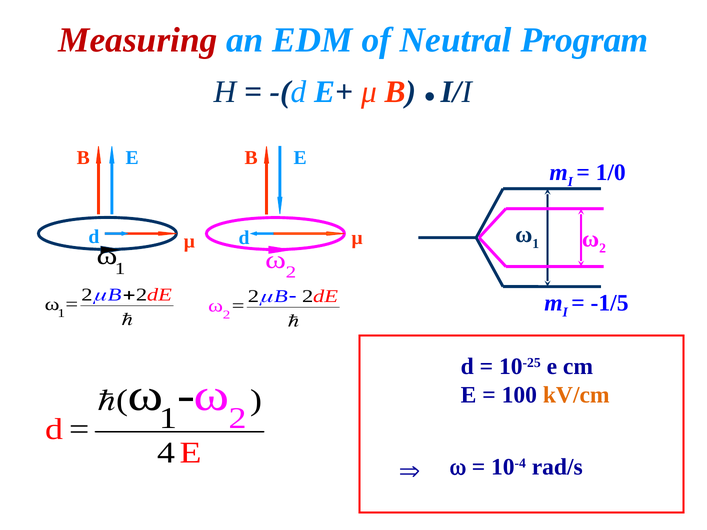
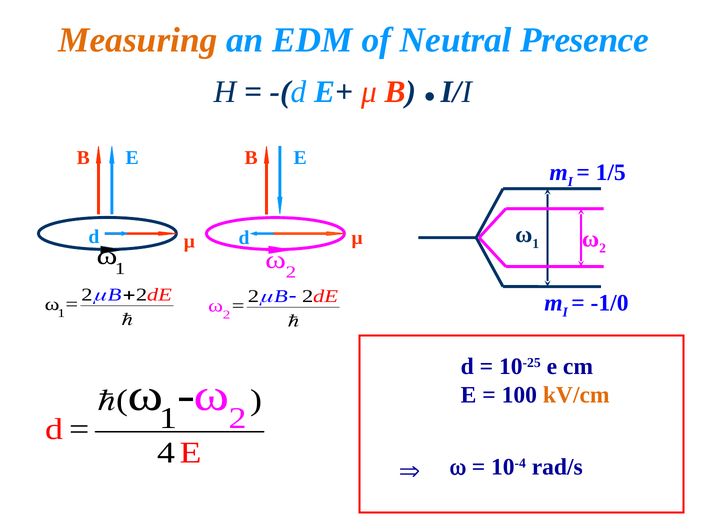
Measuring colour: red -> orange
Program: Program -> Presence
1/0: 1/0 -> 1/5
-1/5: -1/5 -> -1/0
